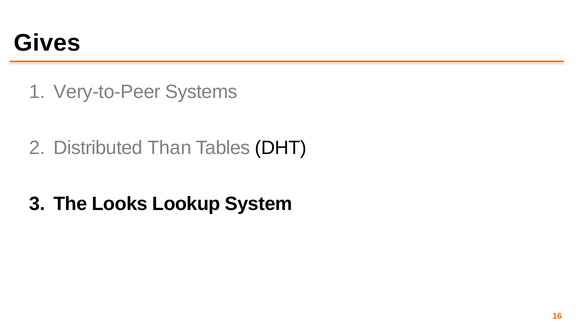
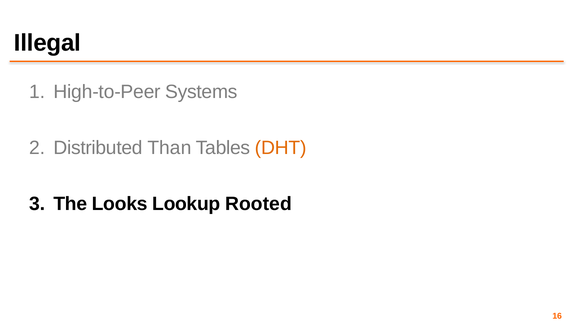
Gives: Gives -> Illegal
Very-to-Peer: Very-to-Peer -> High-to-Peer
DHT colour: black -> orange
System: System -> Rooted
